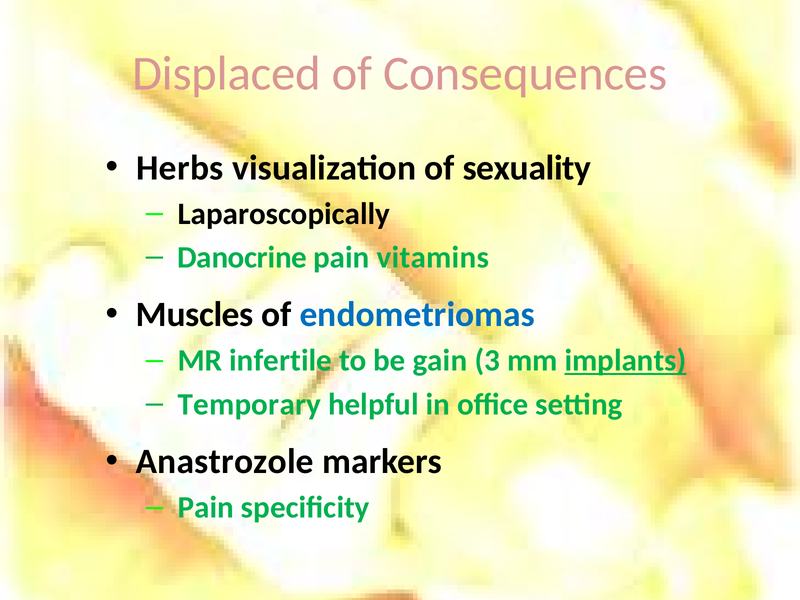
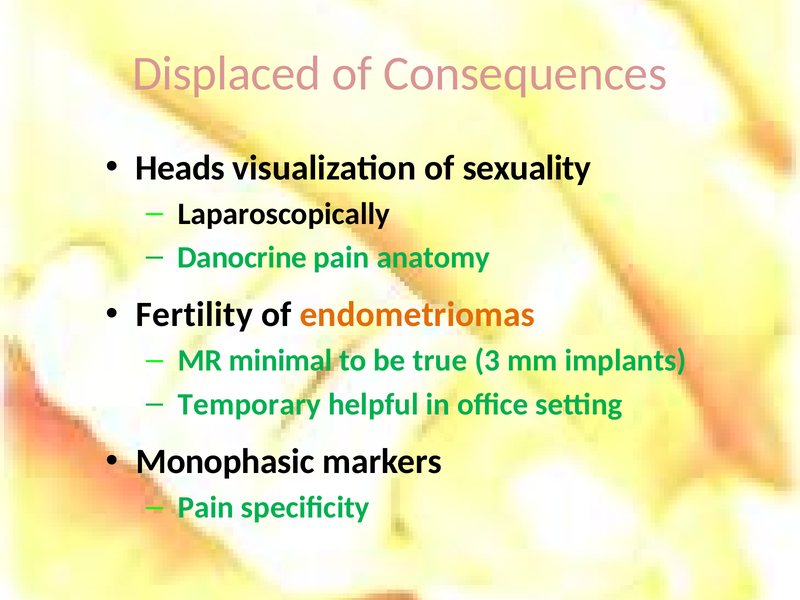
Herbs: Herbs -> Heads
vitamins: vitamins -> anatomy
Muscles: Muscles -> Fertility
endometriomas colour: blue -> orange
infertile: infertile -> minimal
gain: gain -> true
implants underline: present -> none
Anastrozole: Anastrozole -> Monophasic
